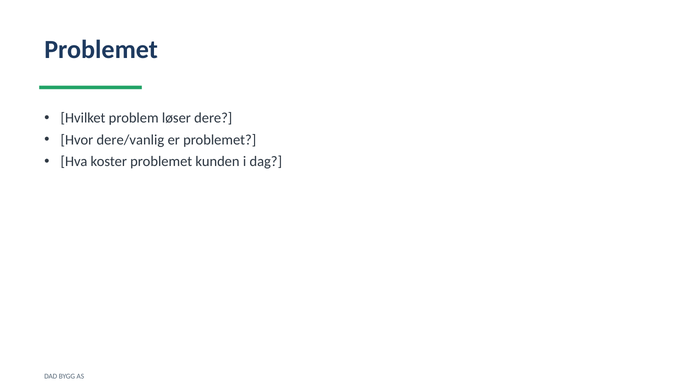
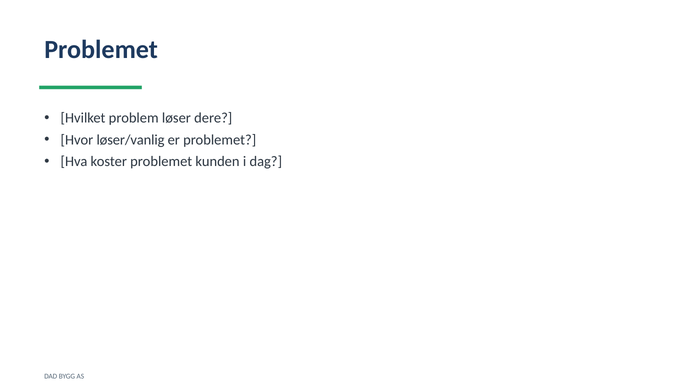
dere/vanlig: dere/vanlig -> løser/vanlig
